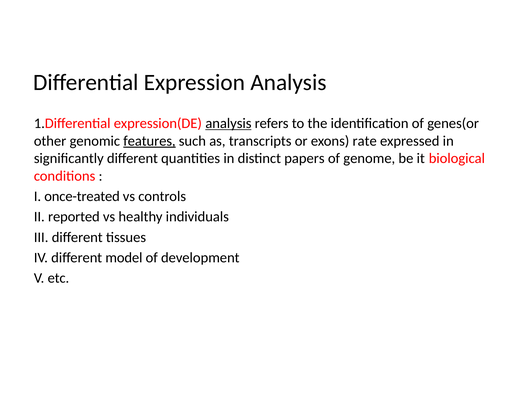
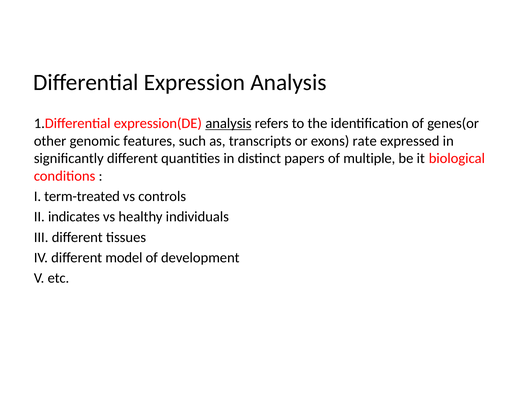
features underline: present -> none
genome: genome -> multiple
once-treated: once-treated -> term-treated
reported: reported -> indicates
